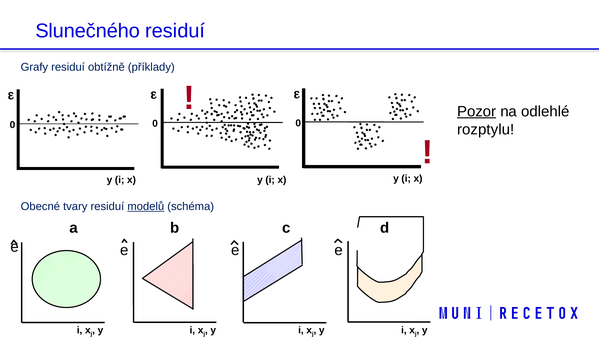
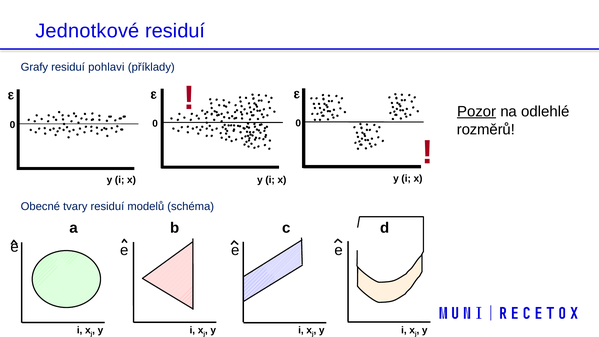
Slunečného: Slunečného -> Jednotkové
obtížně: obtížně -> pohlavi
rozptylu: rozptylu -> rozměrů
modelů underline: present -> none
